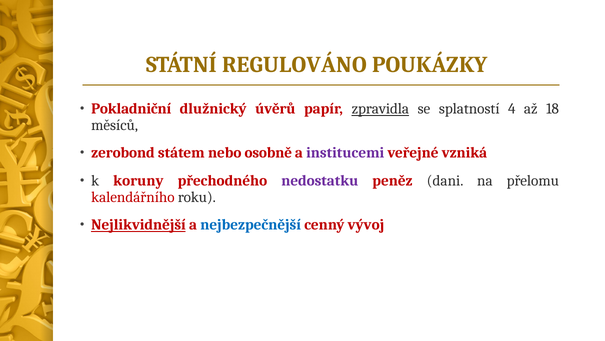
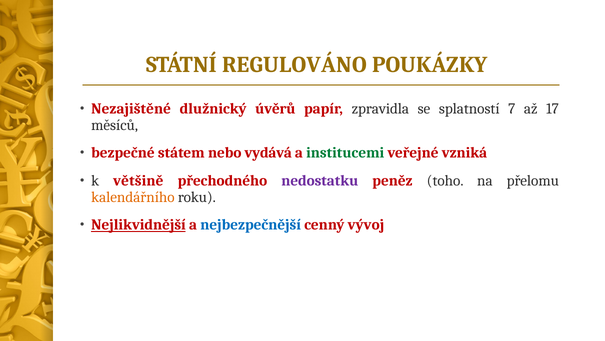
Pokladniční: Pokladniční -> Nezajištěné
zpravidla underline: present -> none
4: 4 -> 7
18: 18 -> 17
zerobond: zerobond -> bezpečné
osobně: osobně -> vydává
institucemi colour: purple -> green
koruny: koruny -> většině
dani: dani -> toho
kalendářního colour: red -> orange
